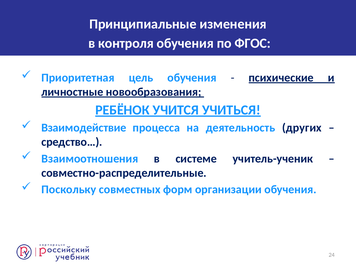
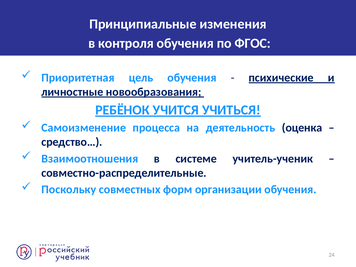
Взаимодействие: Взаимодействие -> Самоизменение
других: других -> оценка
